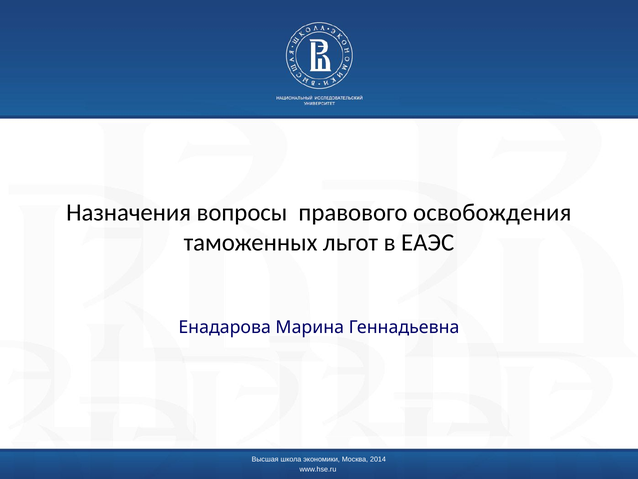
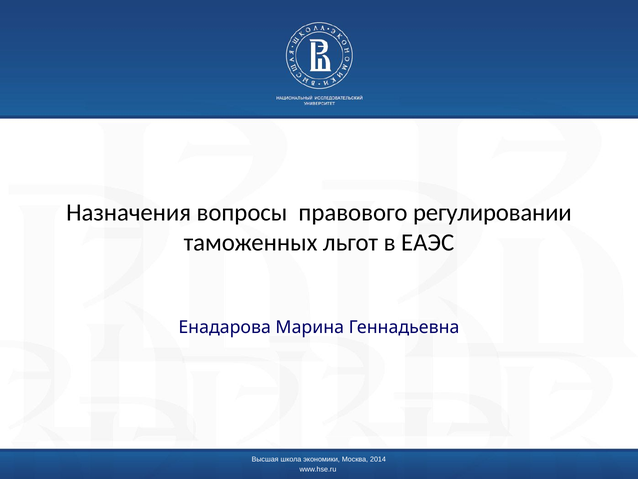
освобождения: освобождения -> регулировании
